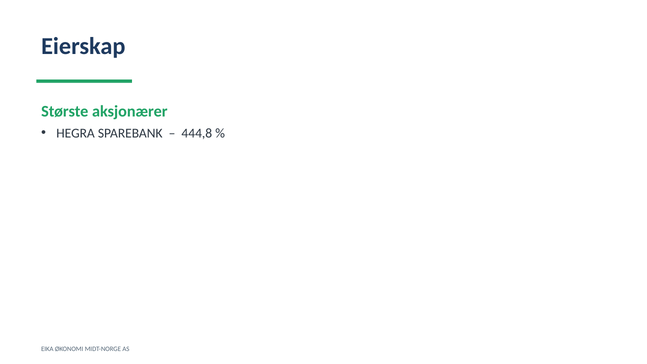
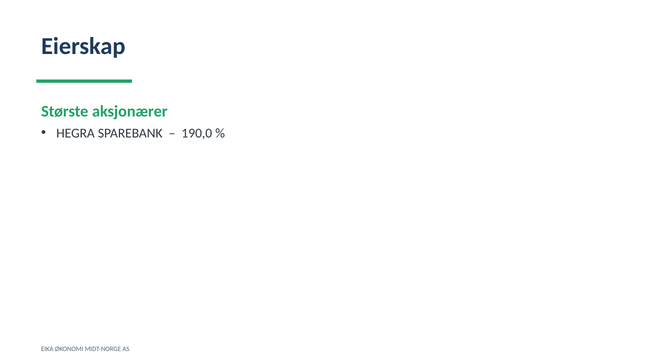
444,8: 444,8 -> 190,0
